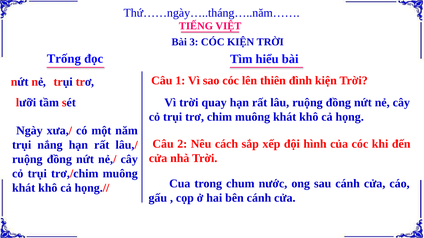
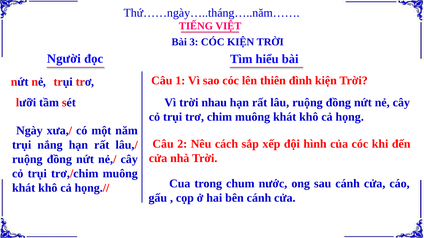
Trống: Trống -> Người
quay: quay -> nhau
